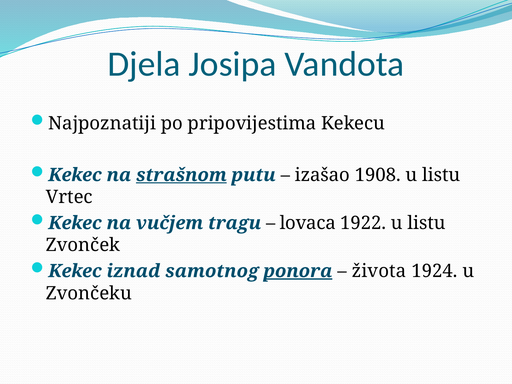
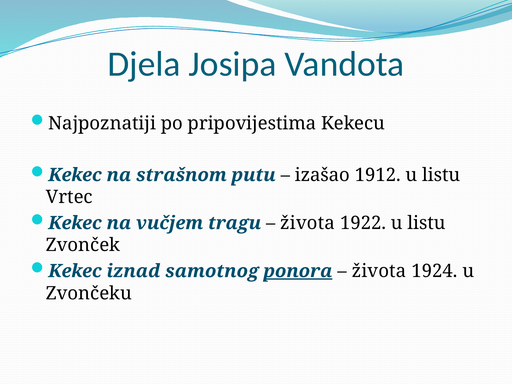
strašnom underline: present -> none
1908: 1908 -> 1912
lovaca at (308, 223): lovaca -> života
